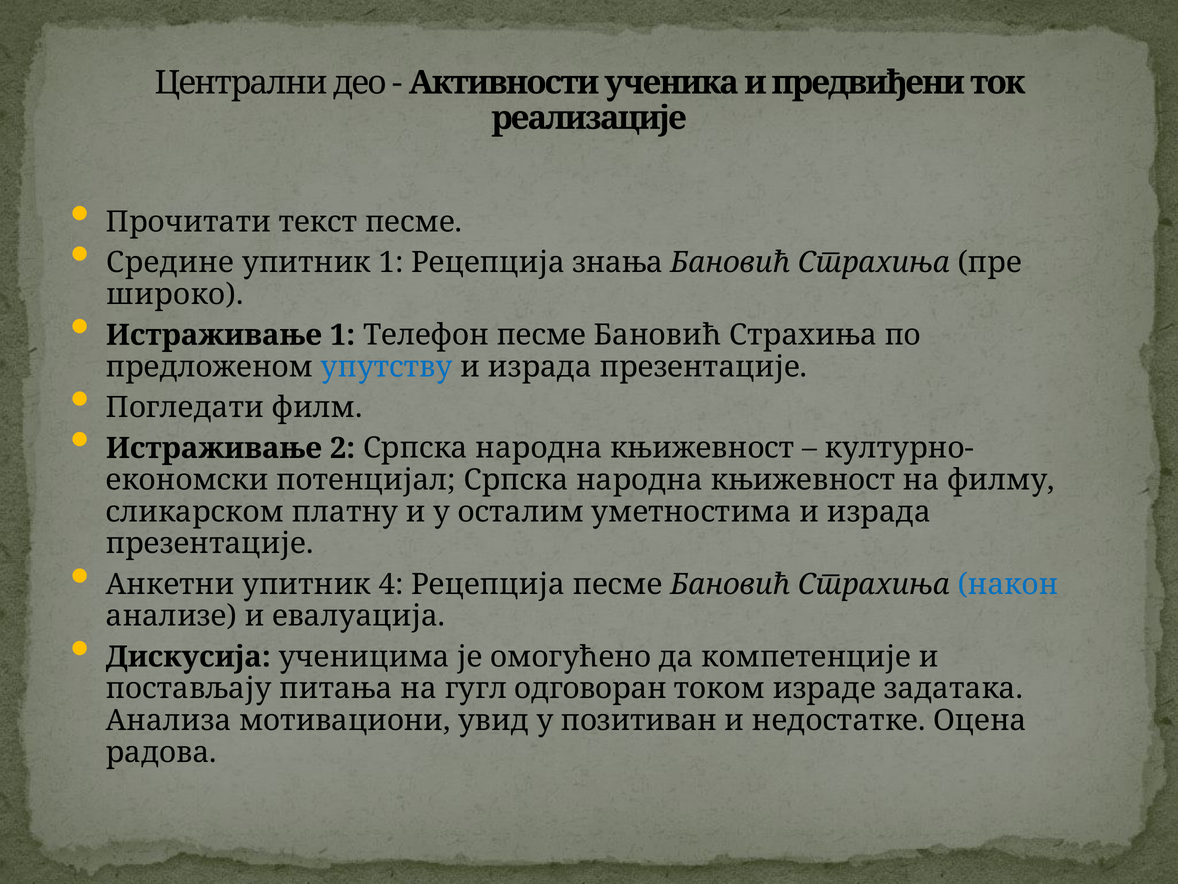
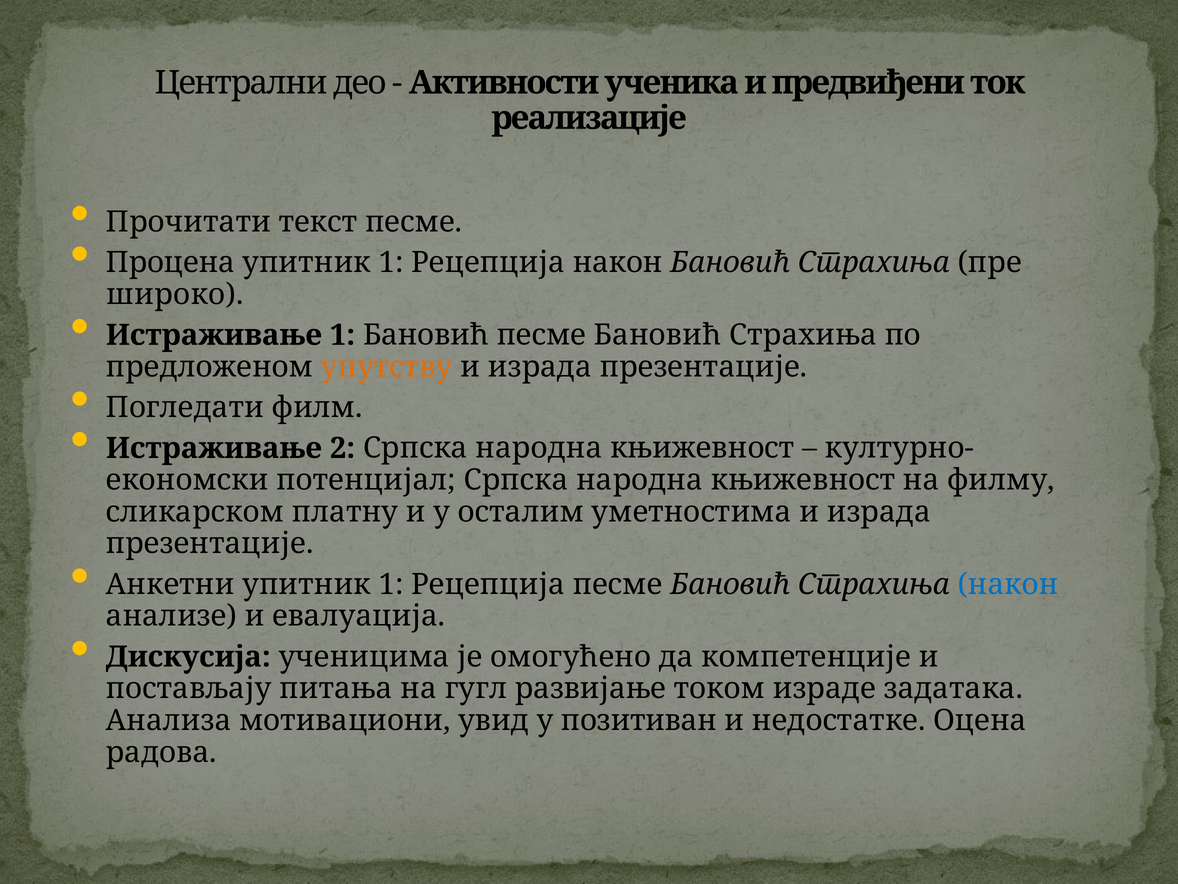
Средине: Средине -> Процена
Рецепција знања: знања -> након
1 Телефон: Телефон -> Бановић
упутству colour: blue -> orange
Анкетни упитник 4: 4 -> 1
одговоран: одговоран -> развијање
